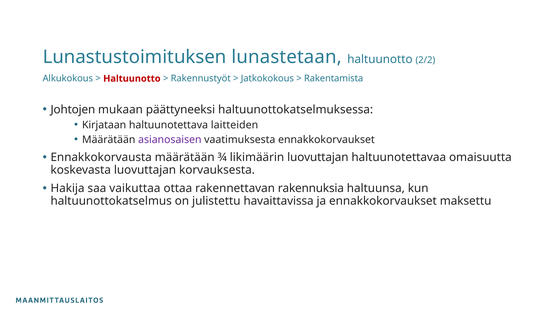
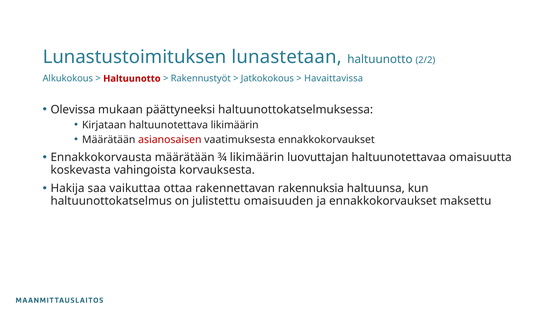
Rakentamista: Rakentamista -> Havaittavissa
Johtojen: Johtojen -> Olevissa
haltuunotettava laitteiden: laitteiden -> likimäärin
asianosaisen colour: purple -> red
koskevasta luovuttajan: luovuttajan -> vahingoista
havaittavissa: havaittavissa -> omaisuuden
